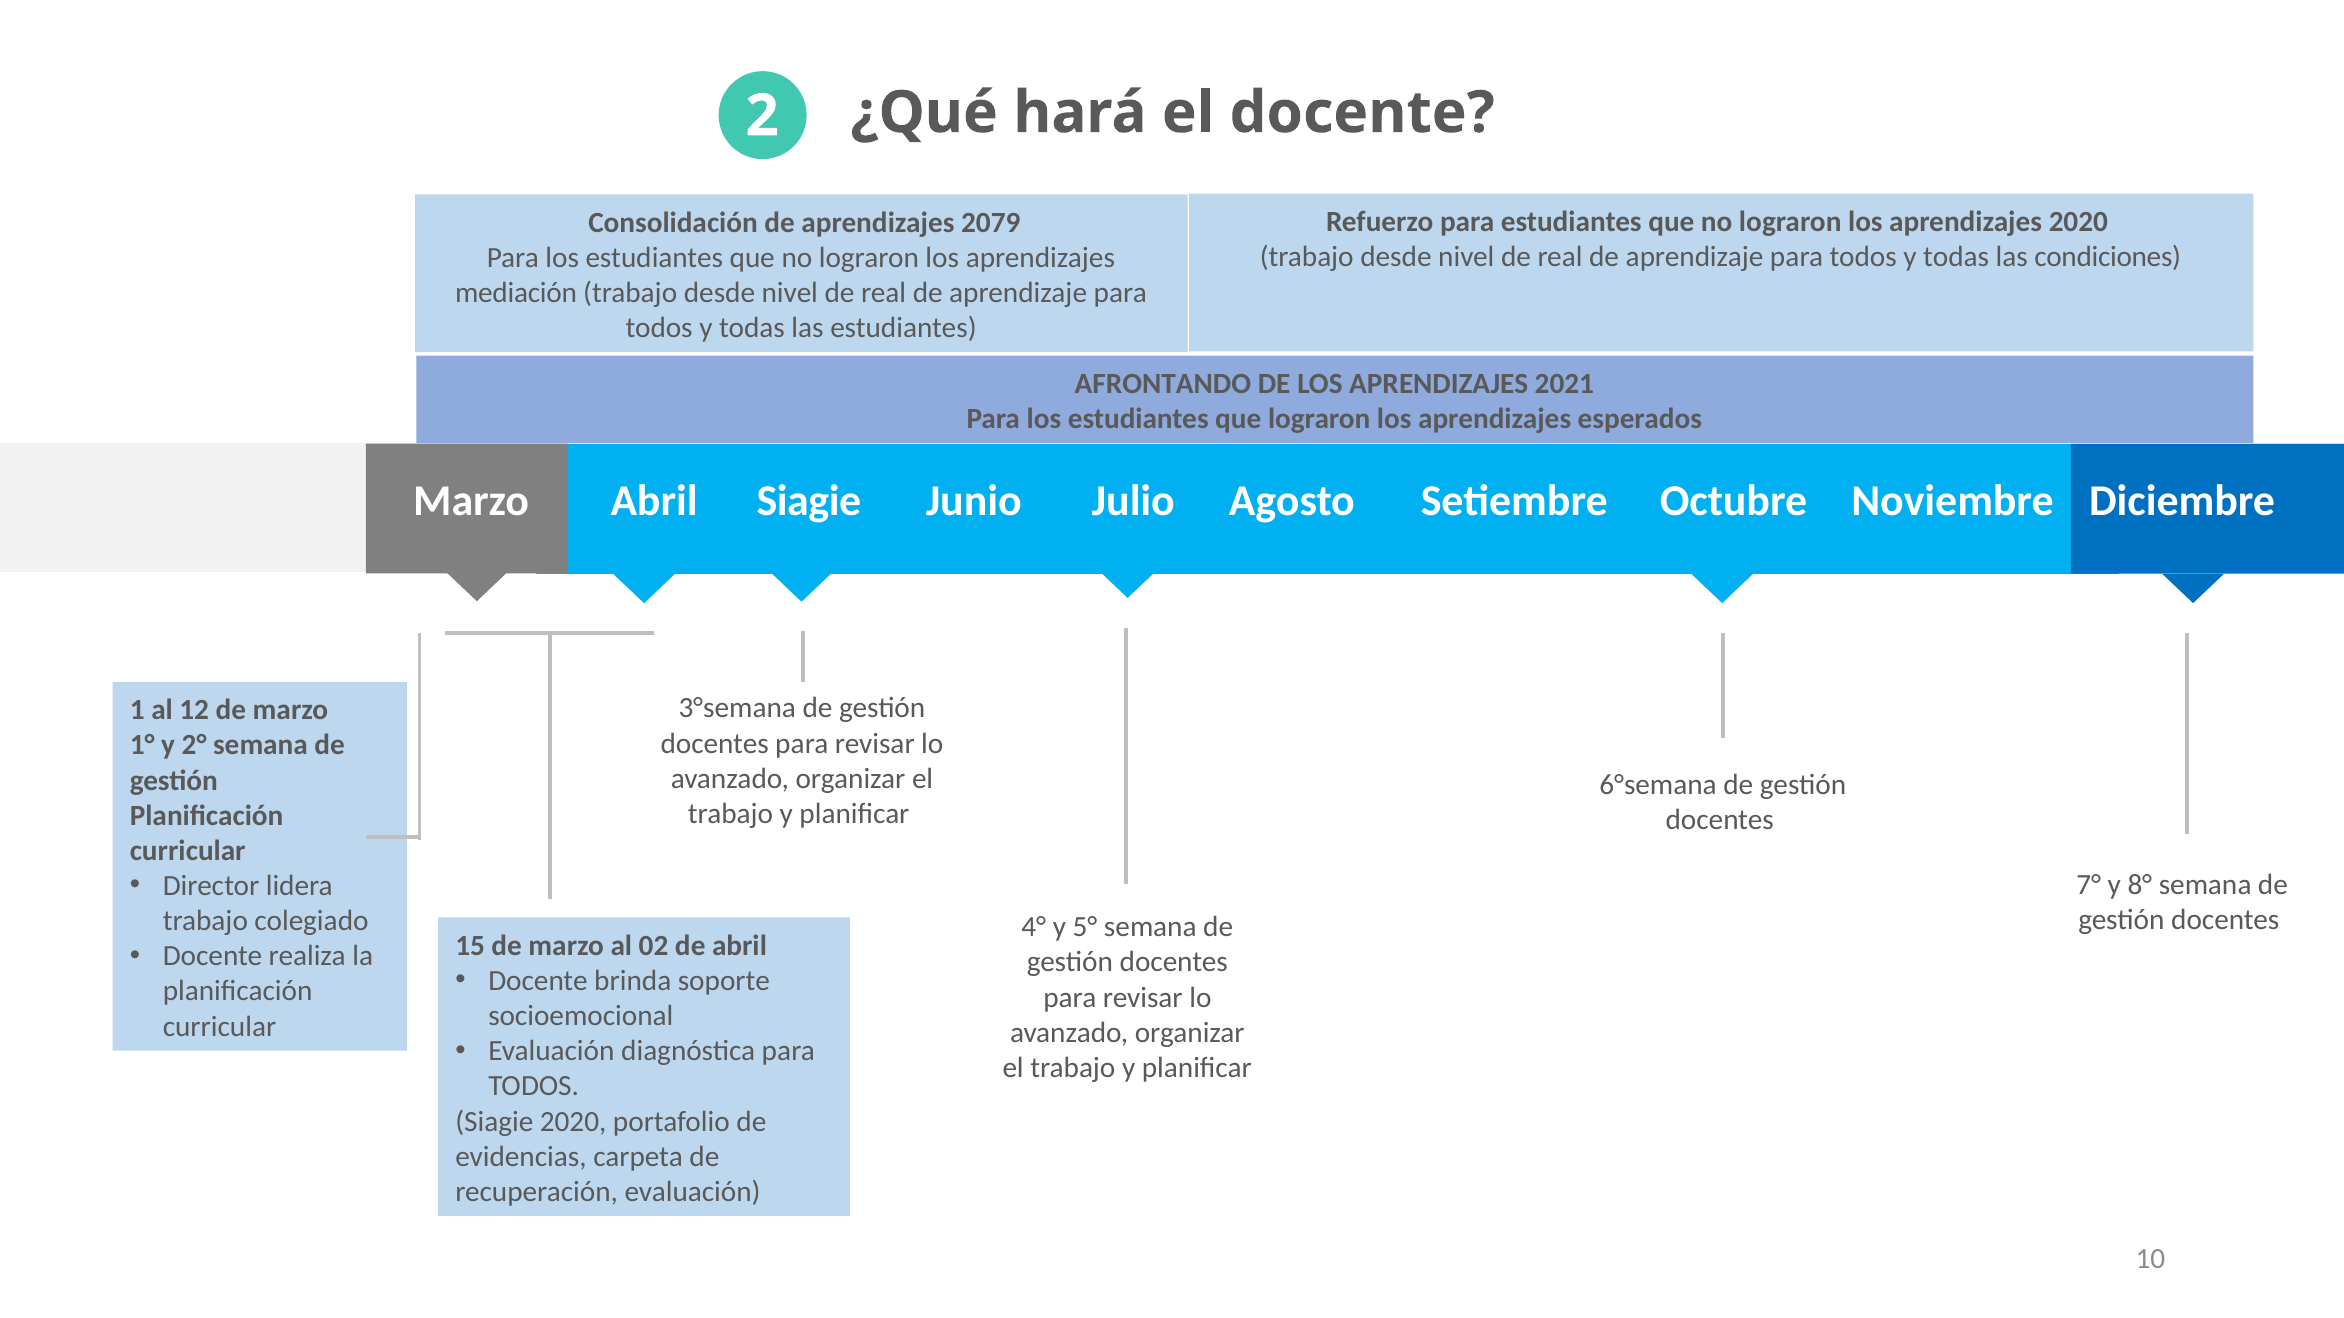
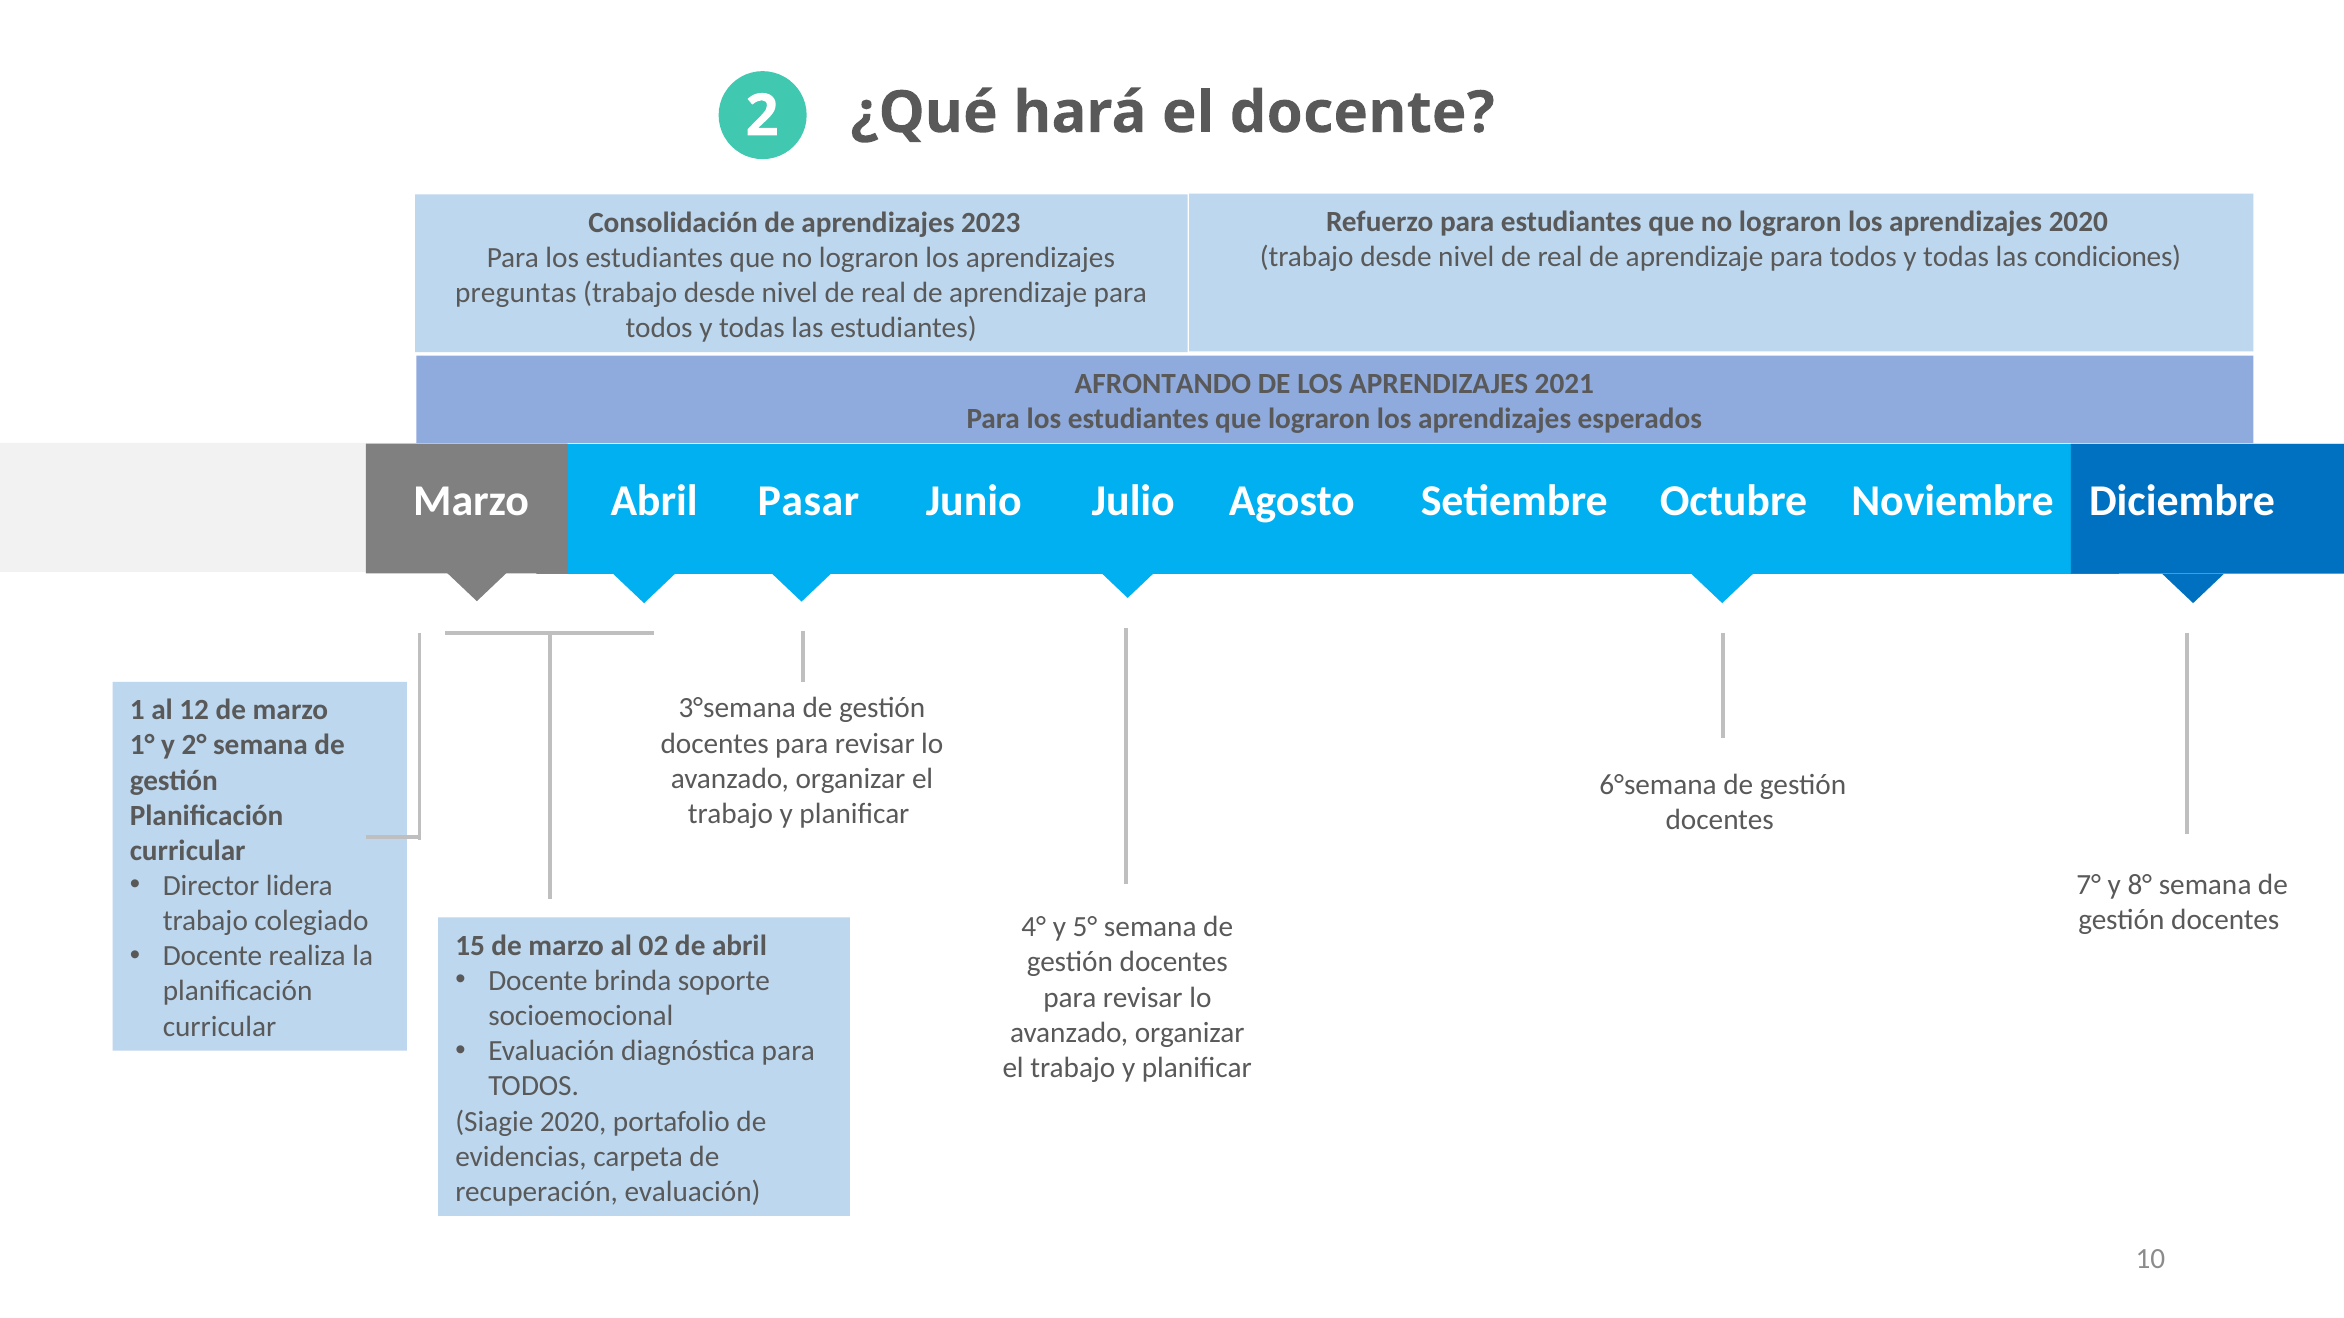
2079: 2079 -> 2023
mediación: mediación -> preguntas
Abril Siagie: Siagie -> Pasar
